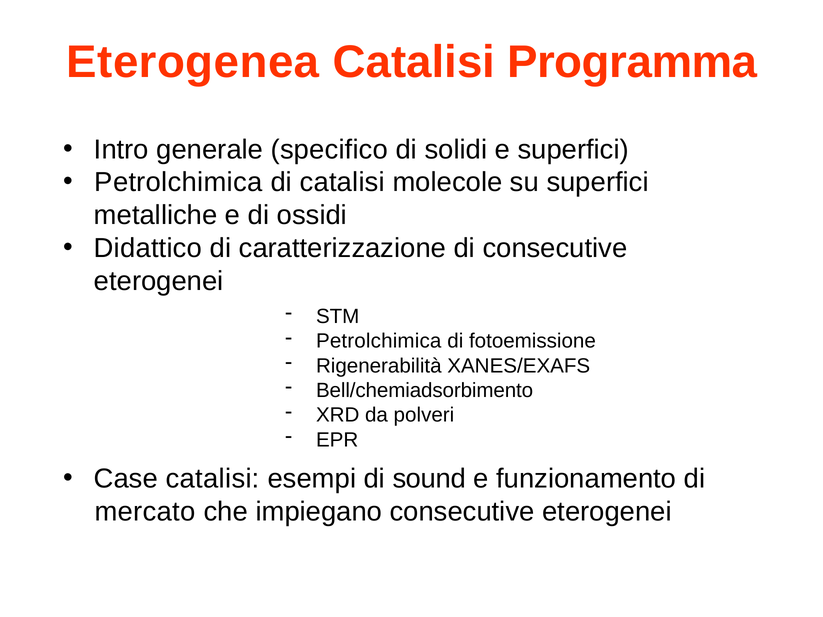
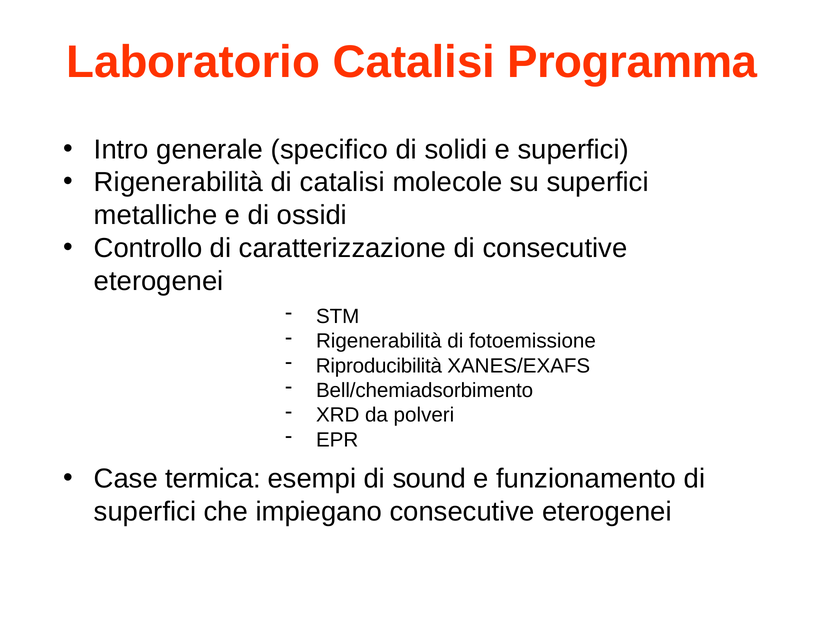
Eterogenea: Eterogenea -> Laboratorio
Petrolchimica at (178, 182): Petrolchimica -> Rigenerabilità
Didattico: Didattico -> Controllo
Petrolchimica at (379, 341): Petrolchimica -> Rigenerabilità
Rigenerabilità: Rigenerabilità -> Riproducibilità
Case catalisi: catalisi -> termica
mercato at (145, 512): mercato -> superfici
